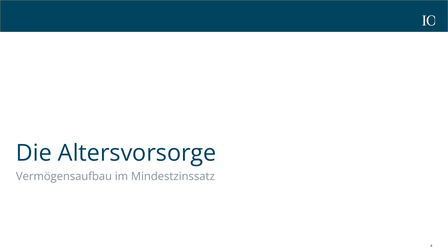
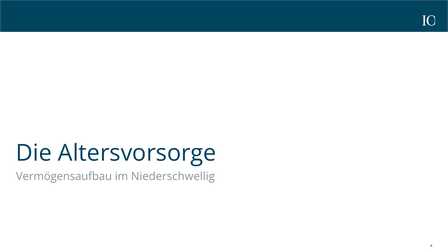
Mindestzinssatz: Mindestzinssatz -> Niederschwellig
